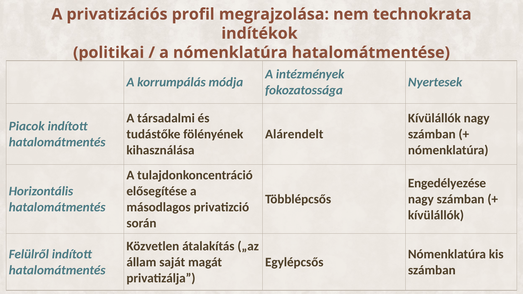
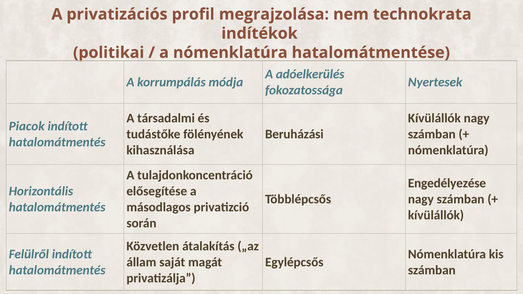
intézmények: intézmények -> adóelkerülés
Alárendelt: Alárendelt -> Beruházási
